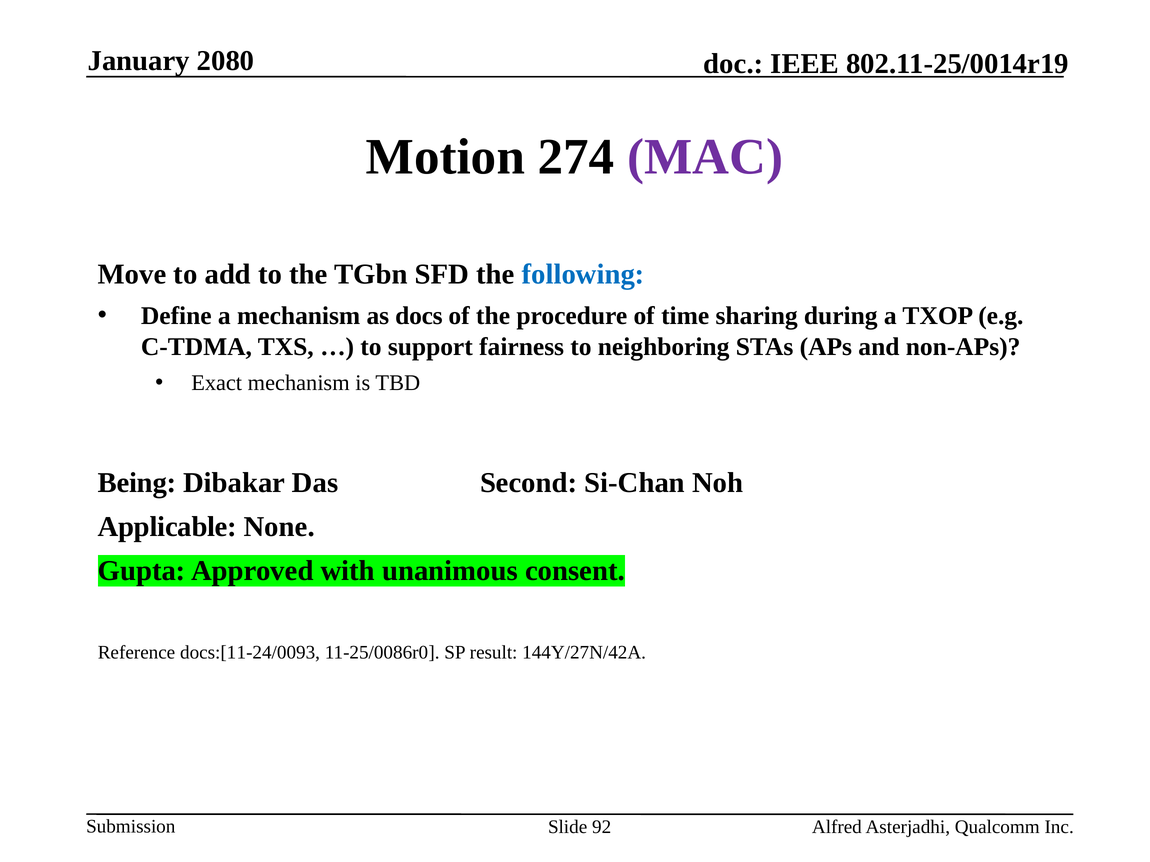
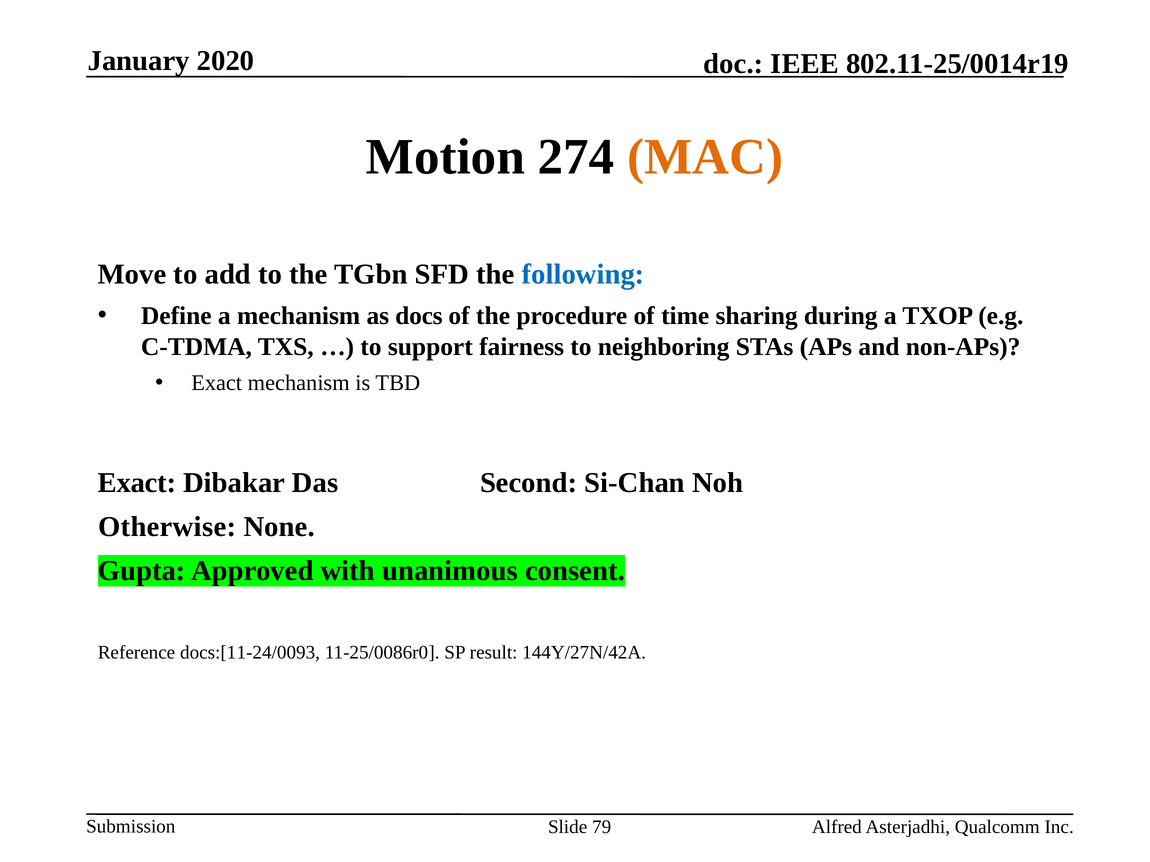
2080: 2080 -> 2020
MAC colour: purple -> orange
Being at (137, 483): Being -> Exact
Applicable: Applicable -> Otherwise
92: 92 -> 79
